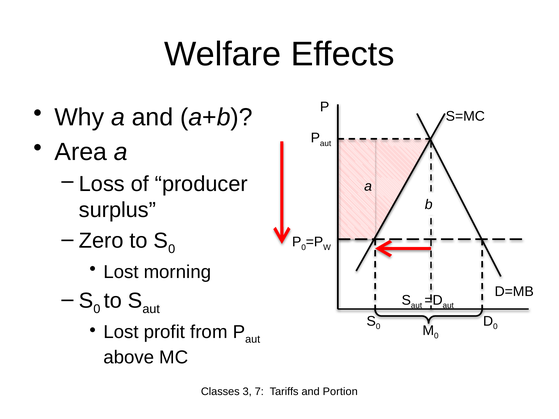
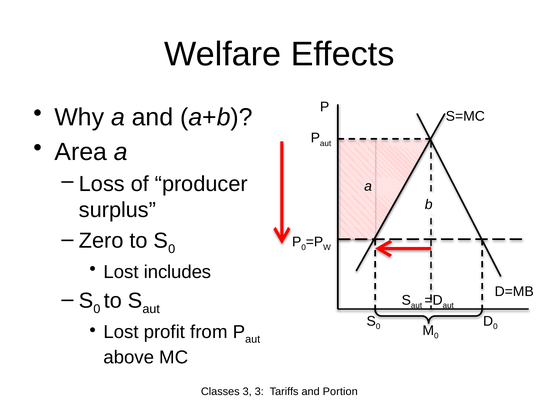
morning: morning -> includes
3 7: 7 -> 3
